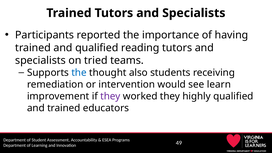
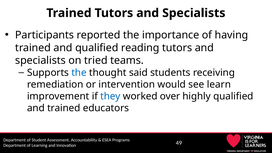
also: also -> said
they at (110, 96) colour: purple -> blue
worked they: they -> over
